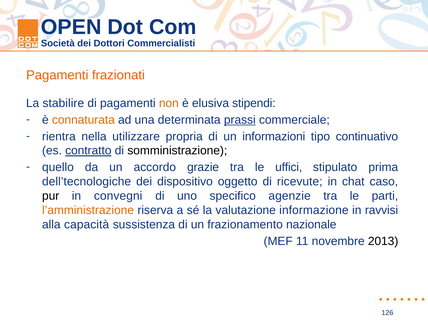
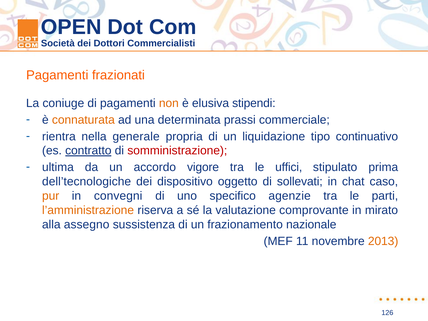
stabilire: stabilire -> coniuge
prassi underline: present -> none
utilizzare: utilizzare -> generale
informazioni: informazioni -> liquidazione
somministrazione colour: black -> red
quello: quello -> ultima
grazie: grazie -> vigore
ricevute: ricevute -> sollevati
pur colour: black -> orange
informazione: informazione -> comprovante
ravvisi: ravvisi -> mirato
capacità: capacità -> assegno
2013 colour: black -> orange
